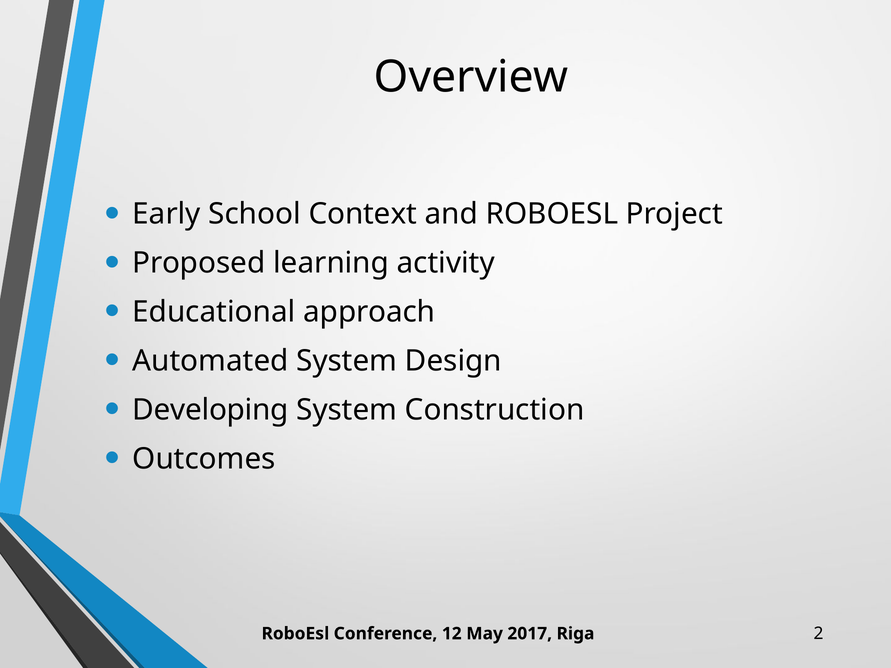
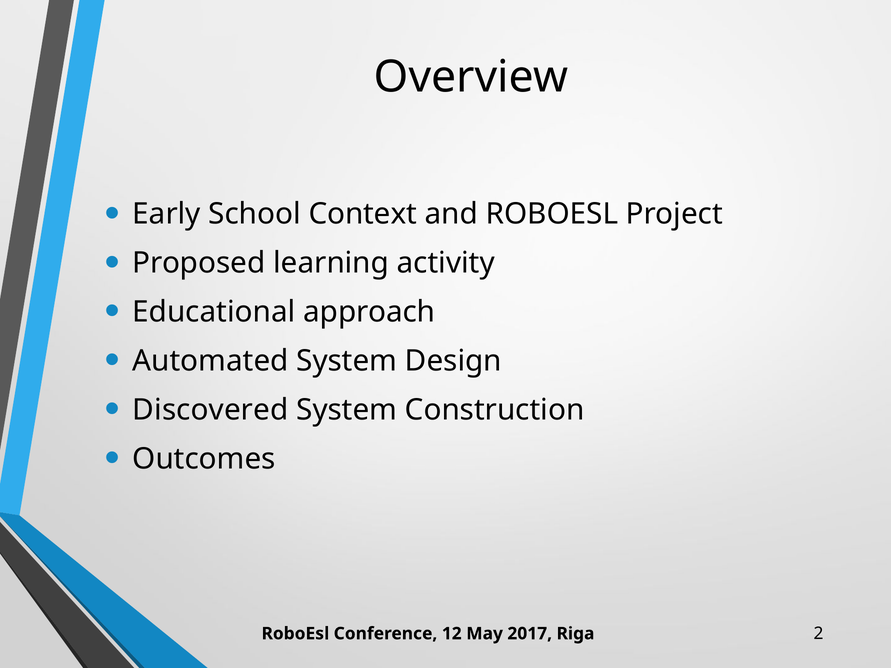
Developing: Developing -> Discovered
